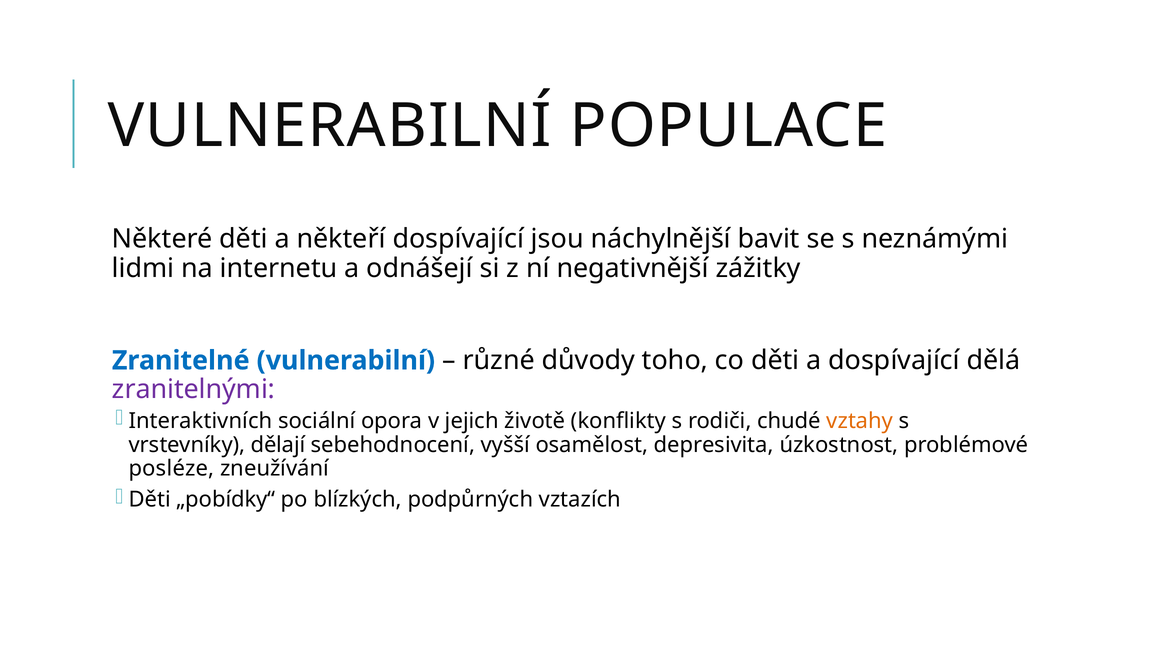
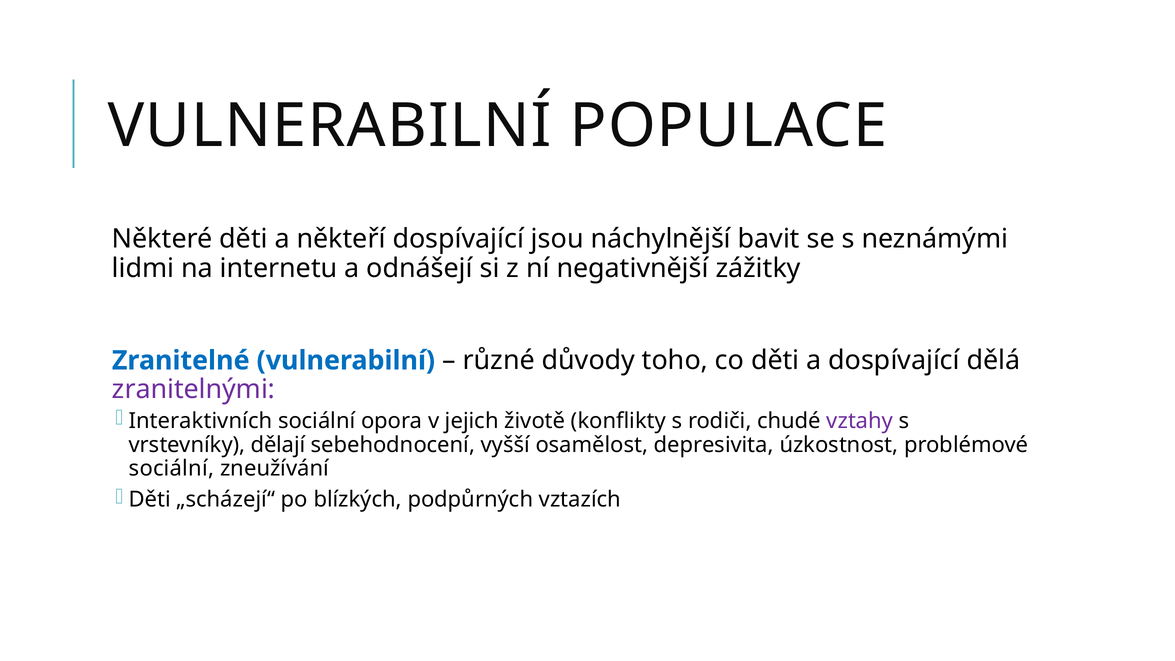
vztahy colour: orange -> purple
posléze at (171, 468): posléze -> sociální
„pobídky“: „pobídky“ -> „scházejí“
